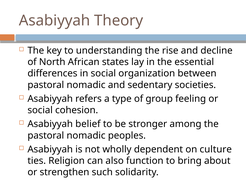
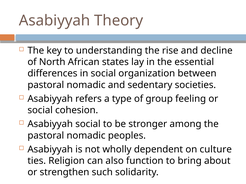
Asabiyyah belief: belief -> social
